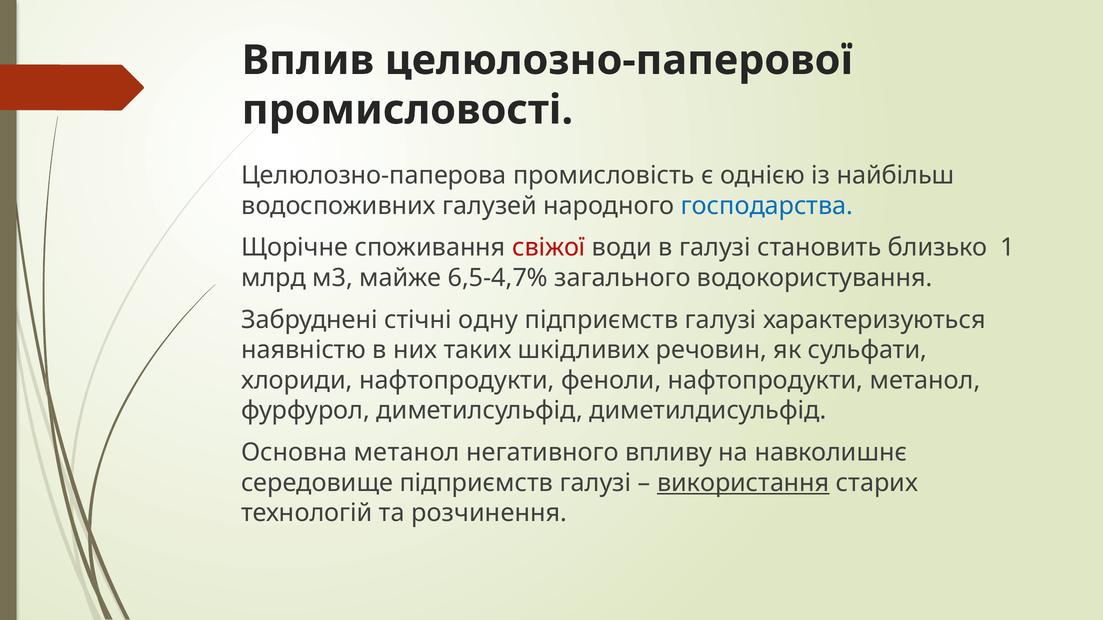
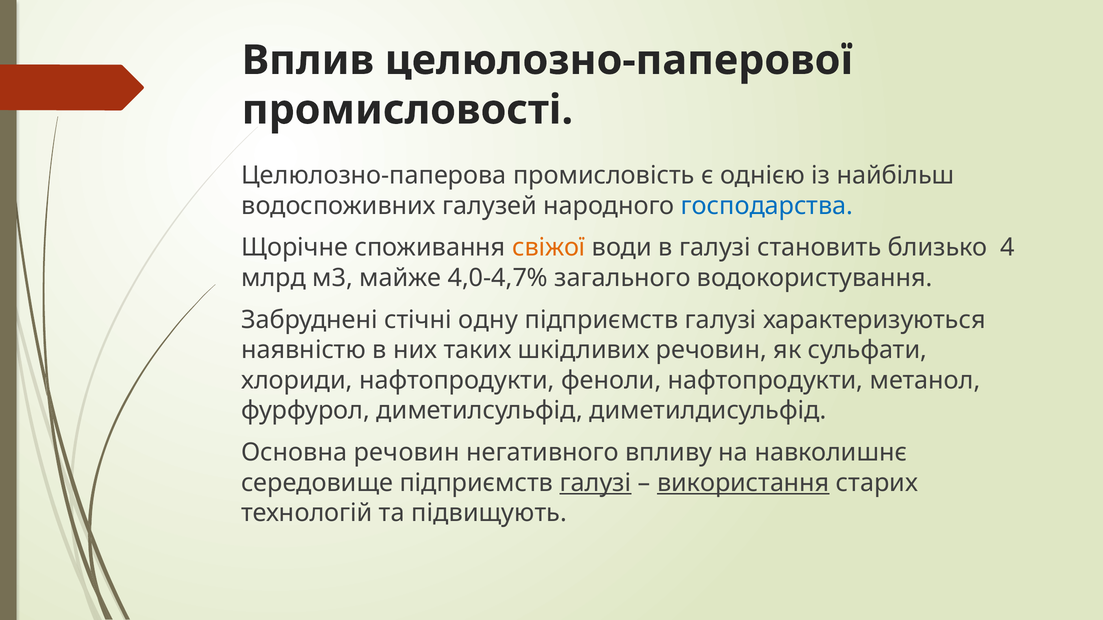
свіжої colour: red -> orange
1: 1 -> 4
6,5-4,7%: 6,5-4,7% -> 4,0-4,7%
Основна метанол: метанол -> речовин
галузі at (596, 483) underline: none -> present
розчинення: розчинення -> підвищують
